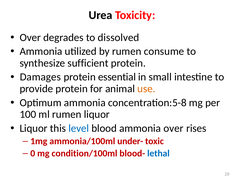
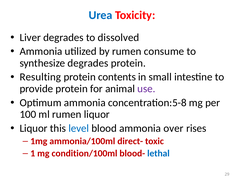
Urea colour: black -> blue
Over at (30, 38): Over -> Liver
synthesize sufficient: sufficient -> degrades
Damages: Damages -> Resulting
essential: essential -> contents
use colour: orange -> purple
under-: under- -> direct-
0: 0 -> 1
